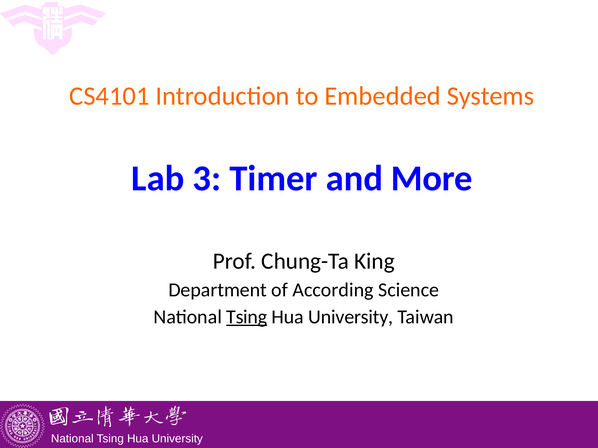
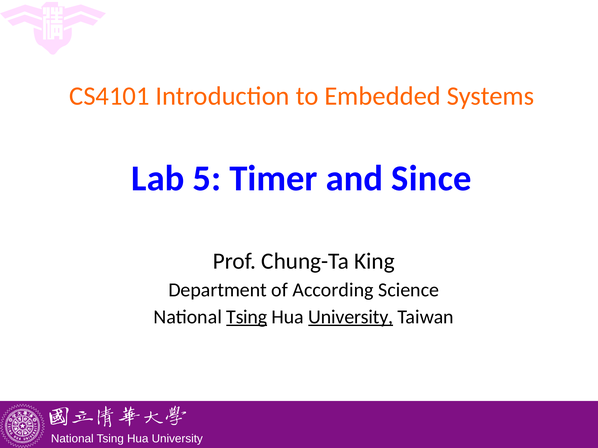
3: 3 -> 5
More: More -> Since
University at (351, 317) underline: none -> present
